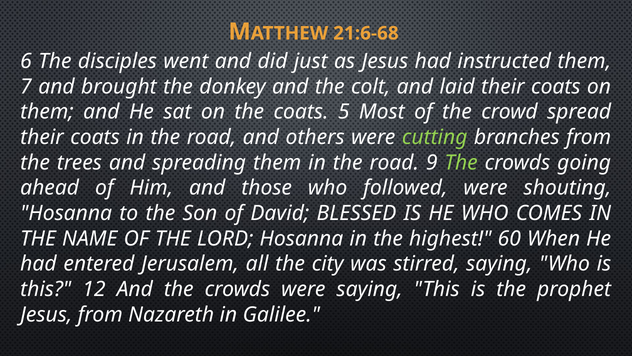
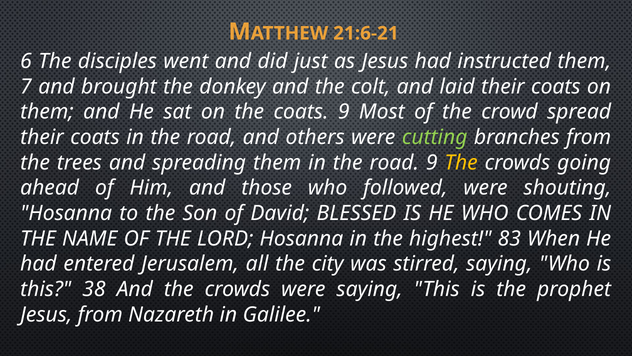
21:6-68: 21:6-68 -> 21:6-21
coats 5: 5 -> 9
The at (461, 162) colour: light green -> yellow
60: 60 -> 83
12: 12 -> 38
